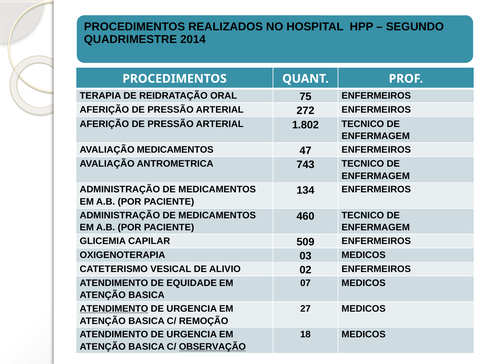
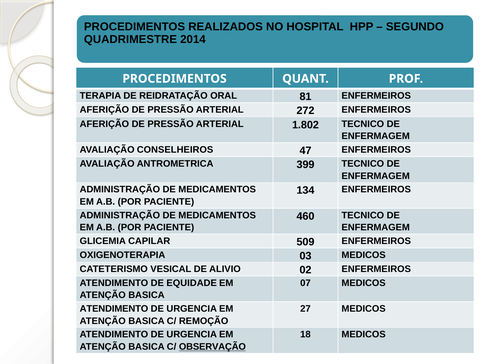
75: 75 -> 81
AVALIAÇÃO MEDICAMENTOS: MEDICAMENTOS -> CONSELHEIROS
743: 743 -> 399
ATENDIMENTO at (114, 309) underline: present -> none
